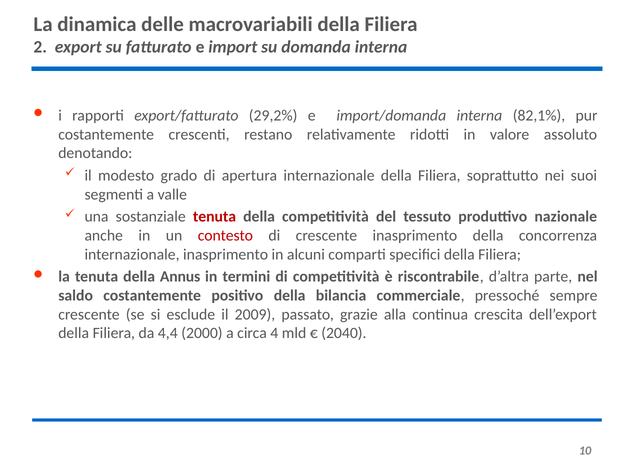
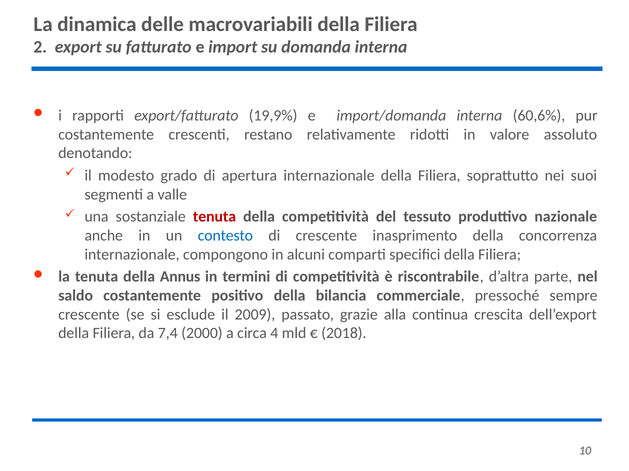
29,2%: 29,2% -> 19,9%
82,1%: 82,1% -> 60,6%
contesto colour: red -> blue
internazionale inasprimento: inasprimento -> compongono
4,4: 4,4 -> 7,4
2040: 2040 -> 2018
